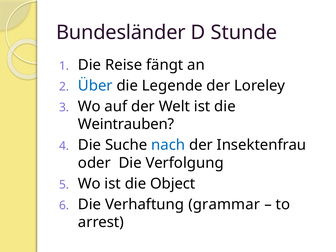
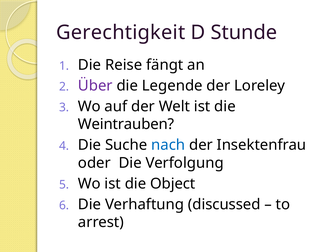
Bundesländer: Bundesländer -> Gerechtigkeit
Über colour: blue -> purple
grammar: grammar -> discussed
